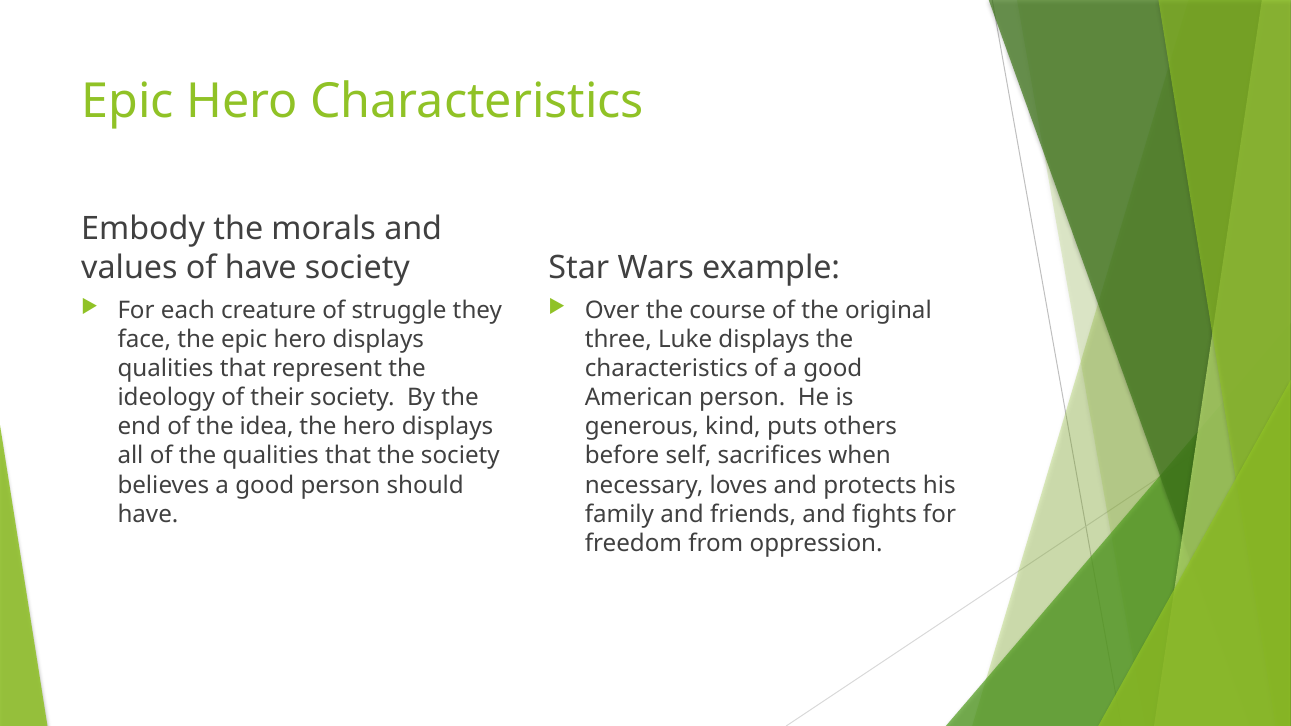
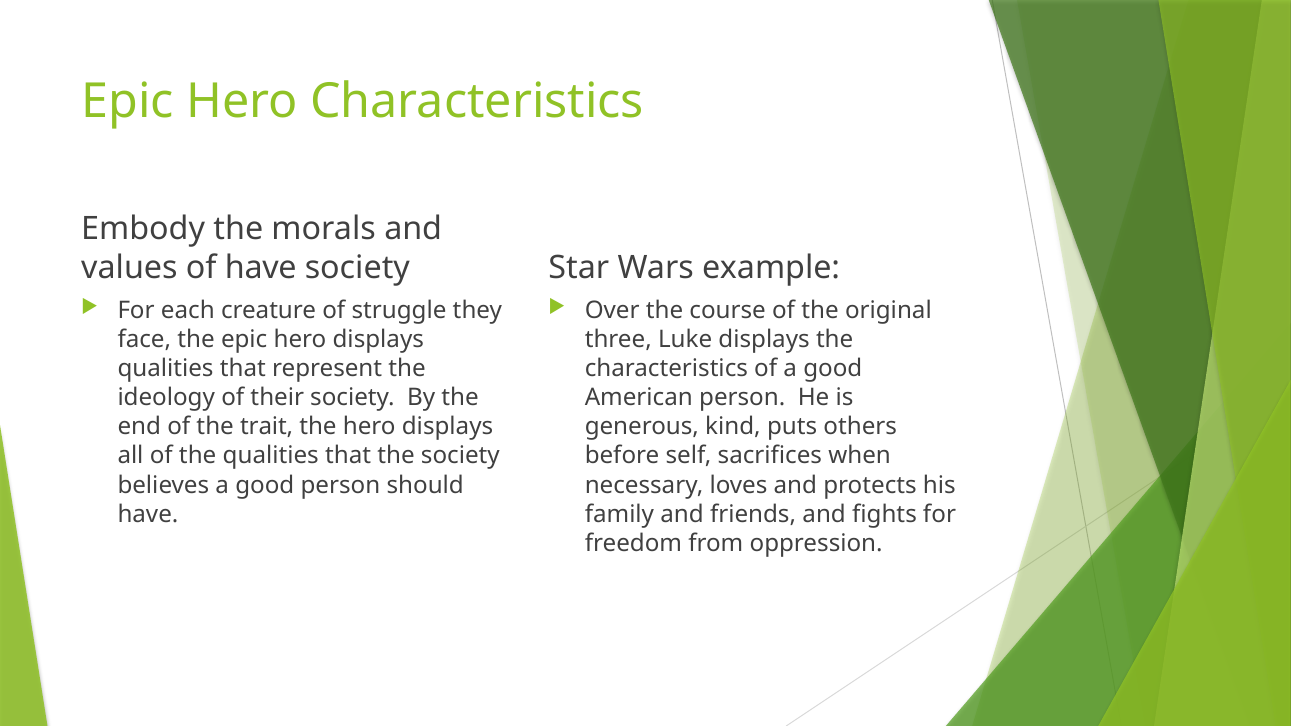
idea: idea -> trait
